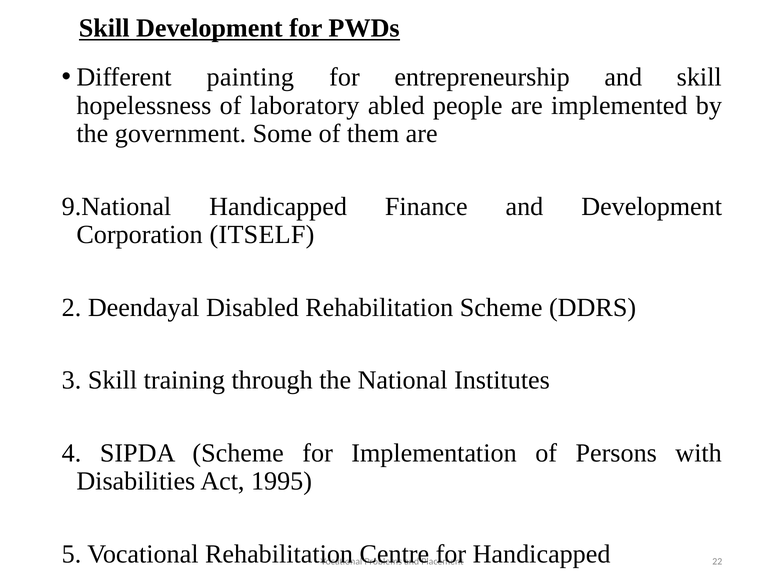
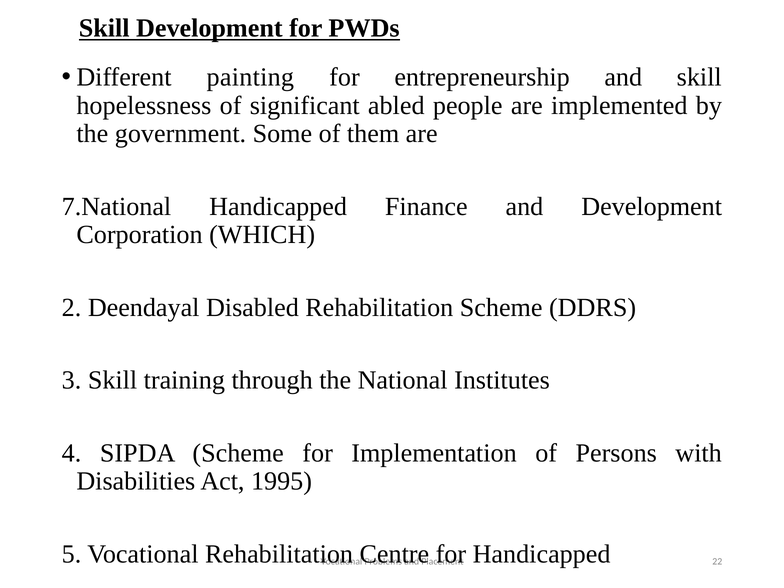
laboratory: laboratory -> significant
9.National: 9.National -> 7.National
ITSELF: ITSELF -> WHICH
